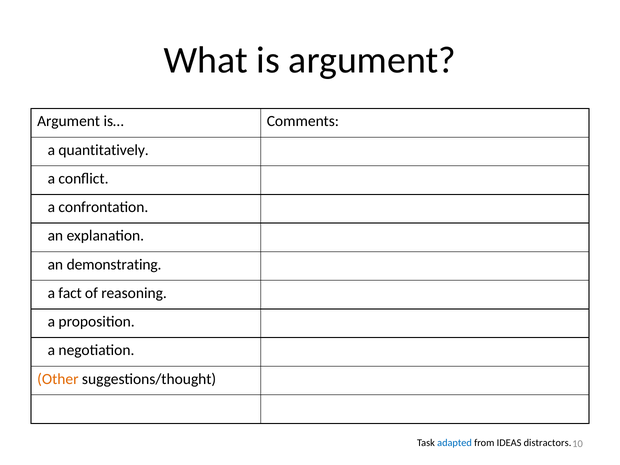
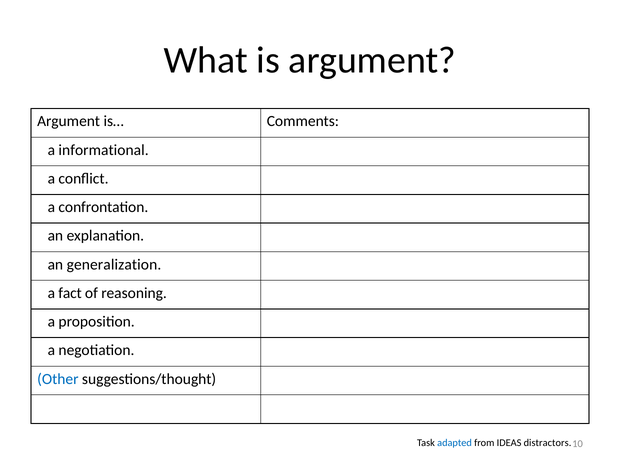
quantitatively: quantitatively -> informational
demonstrating: demonstrating -> generalization
Other colour: orange -> blue
